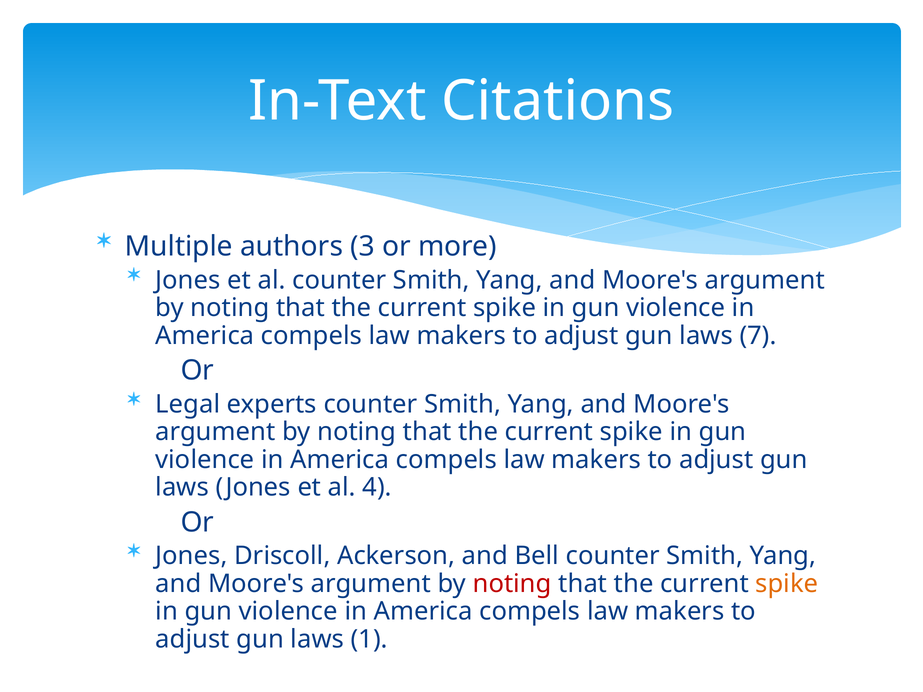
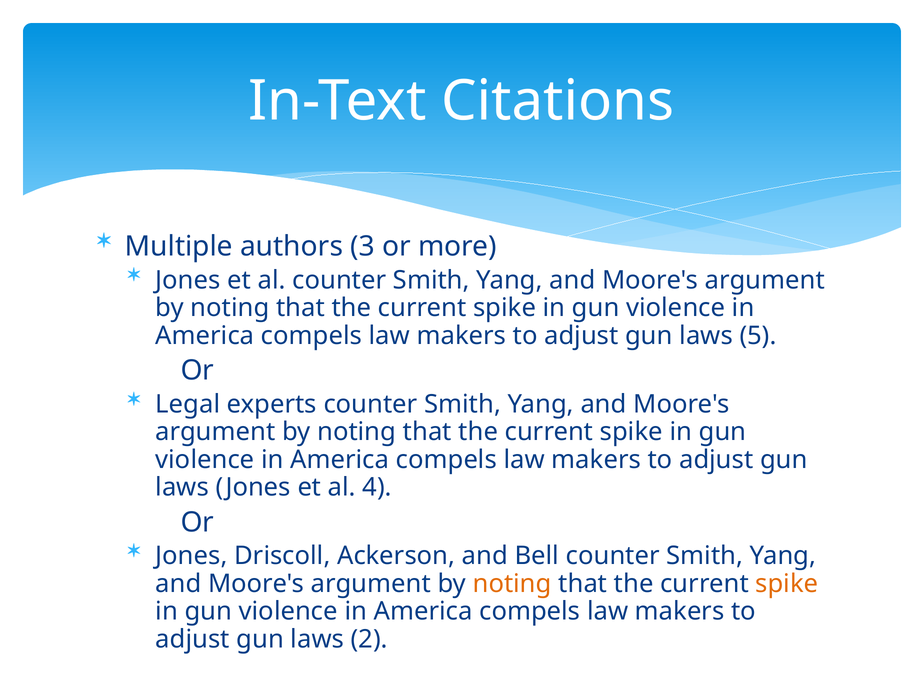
7: 7 -> 5
noting at (512, 584) colour: red -> orange
1: 1 -> 2
